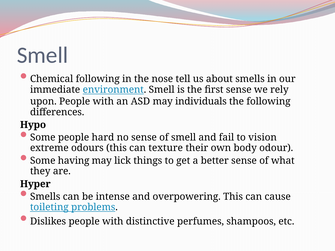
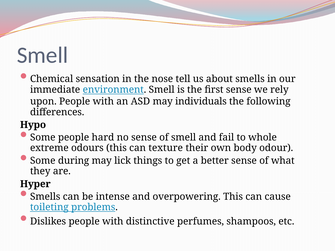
Chemical following: following -> sensation
vision: vision -> whole
having: having -> during
